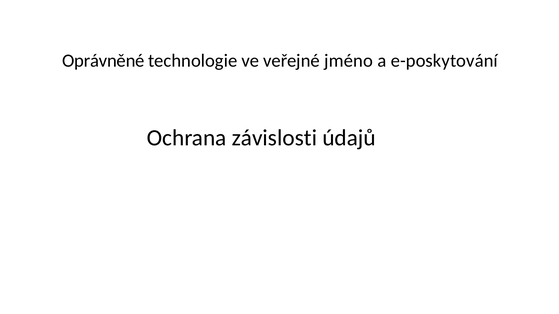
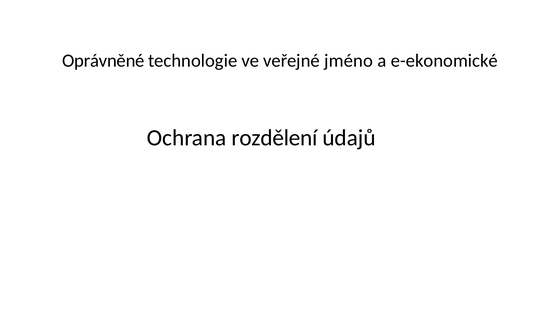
e-poskytování: e-poskytování -> e-ekonomické
závislosti: závislosti -> rozdělení
